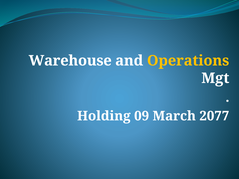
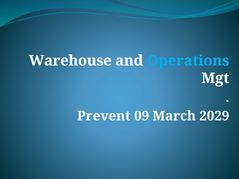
Operations colour: yellow -> light blue
Holding: Holding -> Prevent
2077: 2077 -> 2029
